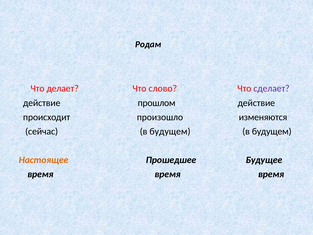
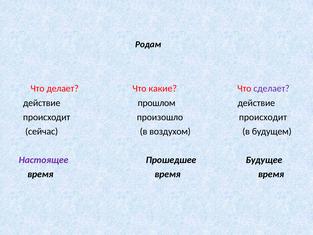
слово: слово -> какие
произошло изменяются: изменяются -> происходит
сейчас в будущем: будущем -> воздухом
Настоящее colour: orange -> purple
